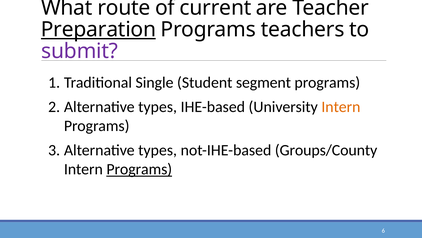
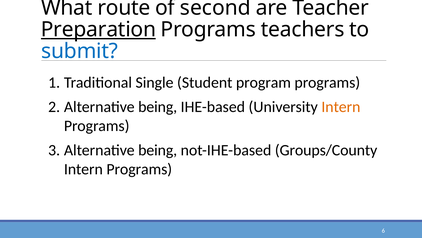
current: current -> second
submit colour: purple -> blue
segment: segment -> program
types at (158, 107): types -> being
types at (158, 150): types -> being
Programs at (139, 169) underline: present -> none
